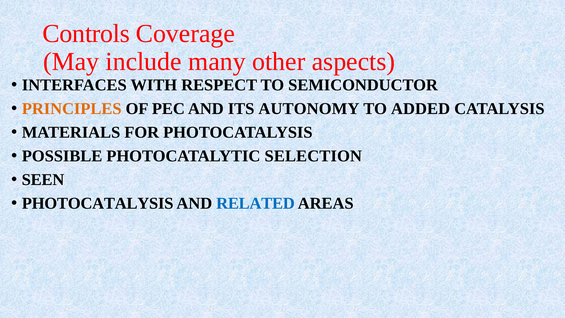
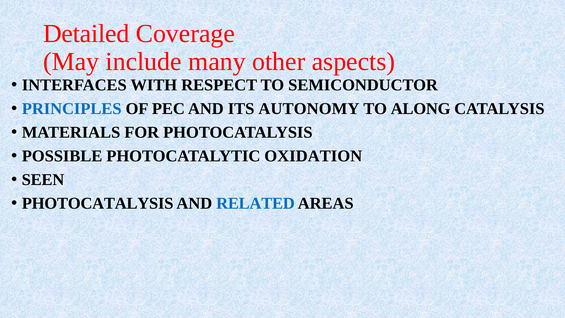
Controls: Controls -> Detailed
PRINCIPLES colour: orange -> blue
ADDED: ADDED -> ALONG
SELECTION: SELECTION -> OXIDATION
